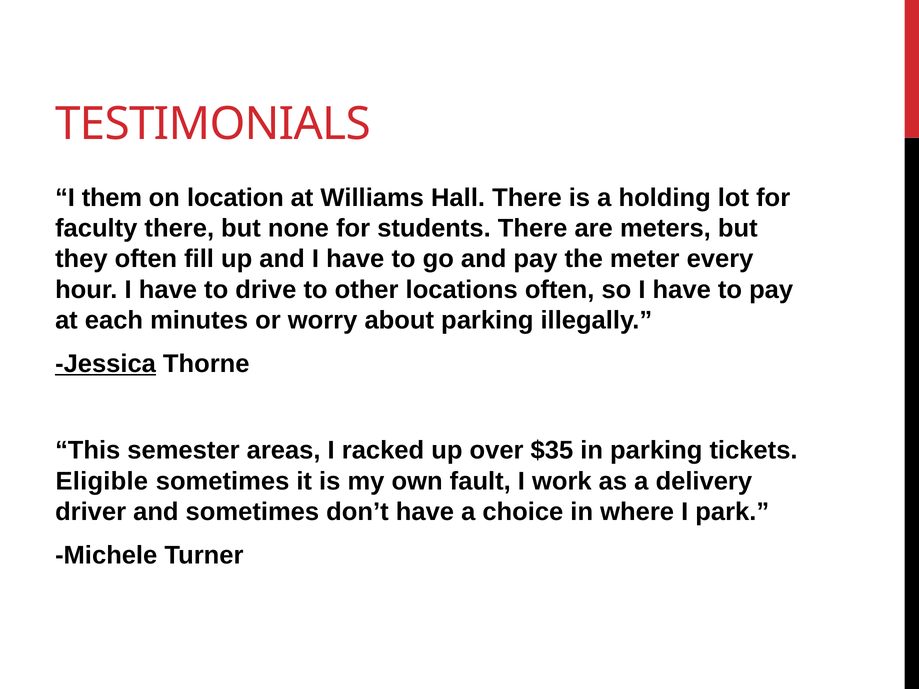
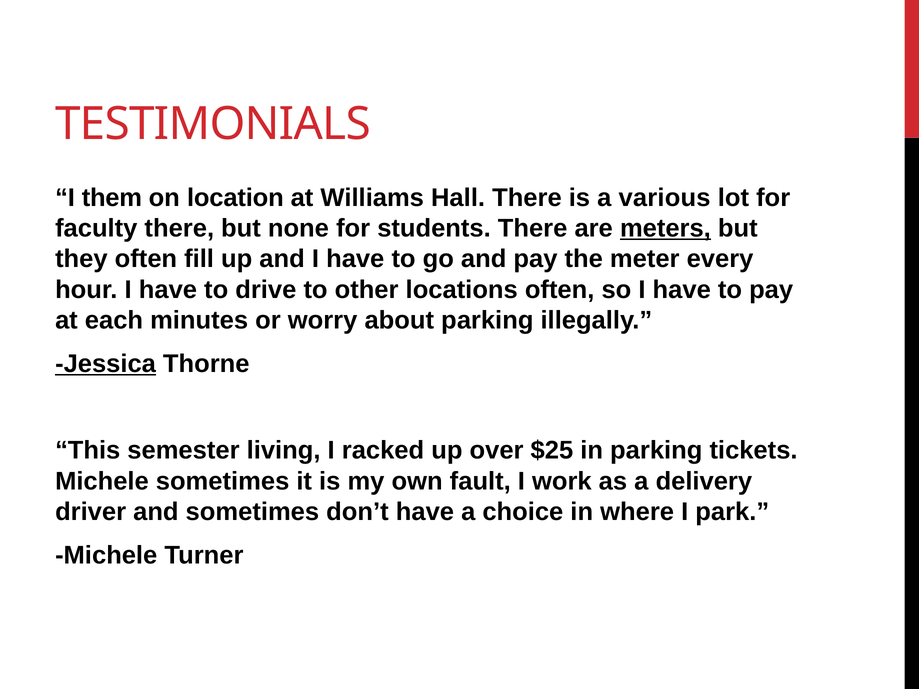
holding: holding -> various
meters underline: none -> present
areas: areas -> living
$35: $35 -> $25
Eligible at (102, 481): Eligible -> Michele
